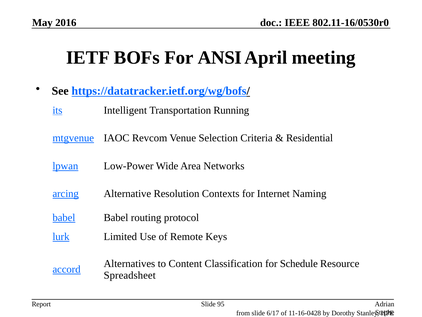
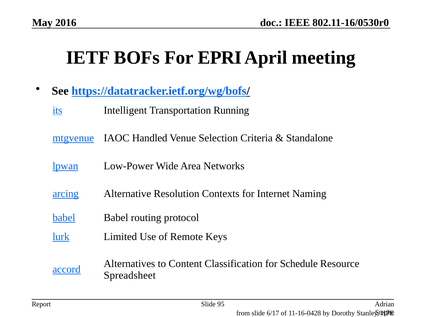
ANSI: ANSI -> EPRI
Revcom: Revcom -> Handled
Residential: Residential -> Standalone
